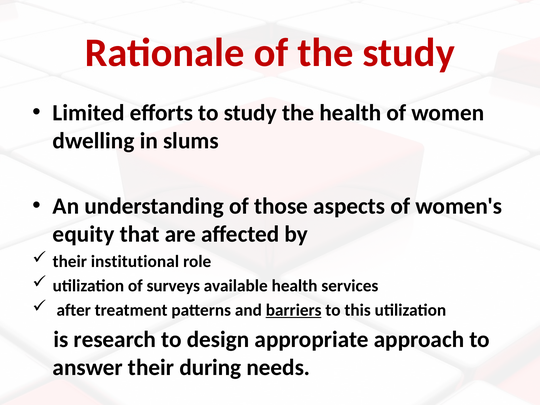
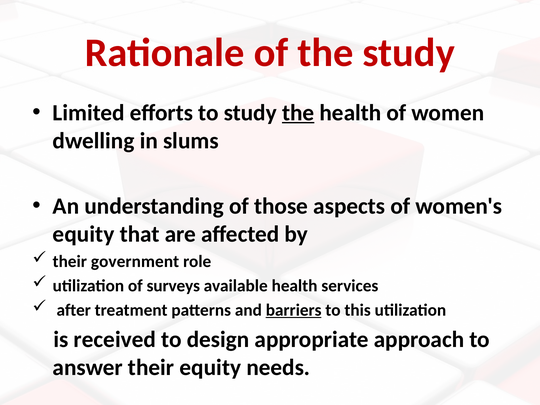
the at (298, 113) underline: none -> present
institutional: institutional -> government
research: research -> received
their during: during -> equity
